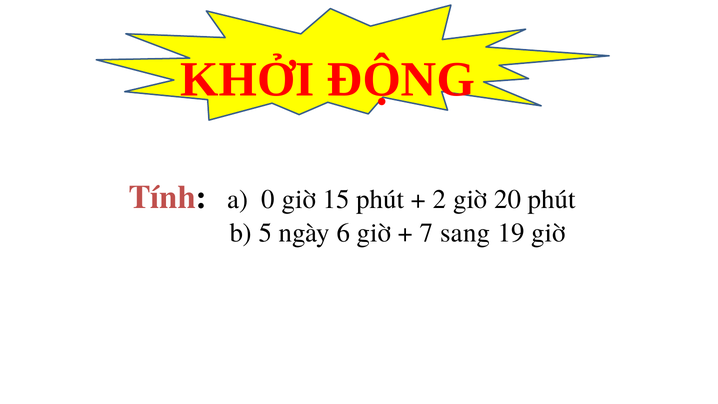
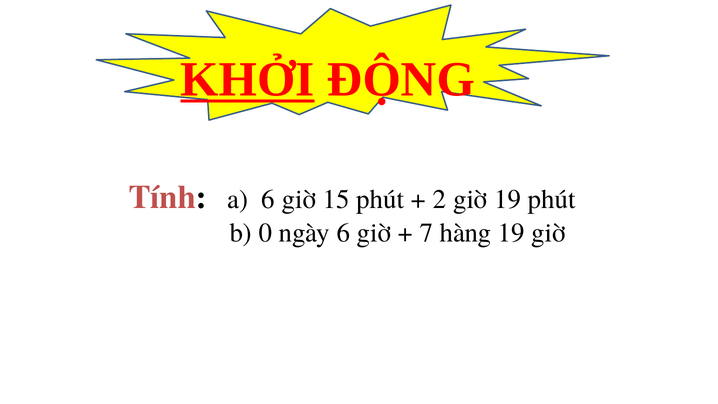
KHỞI underline: none -> present
a 0: 0 -> 6
giờ 20: 20 -> 19
5: 5 -> 0
sang: sang -> hàng
